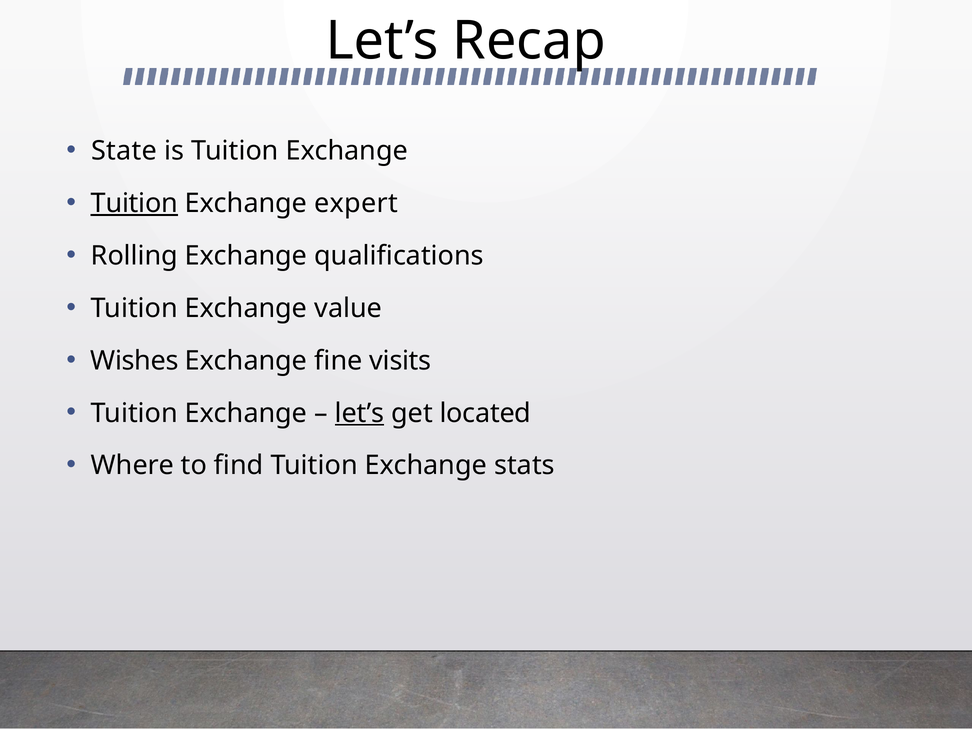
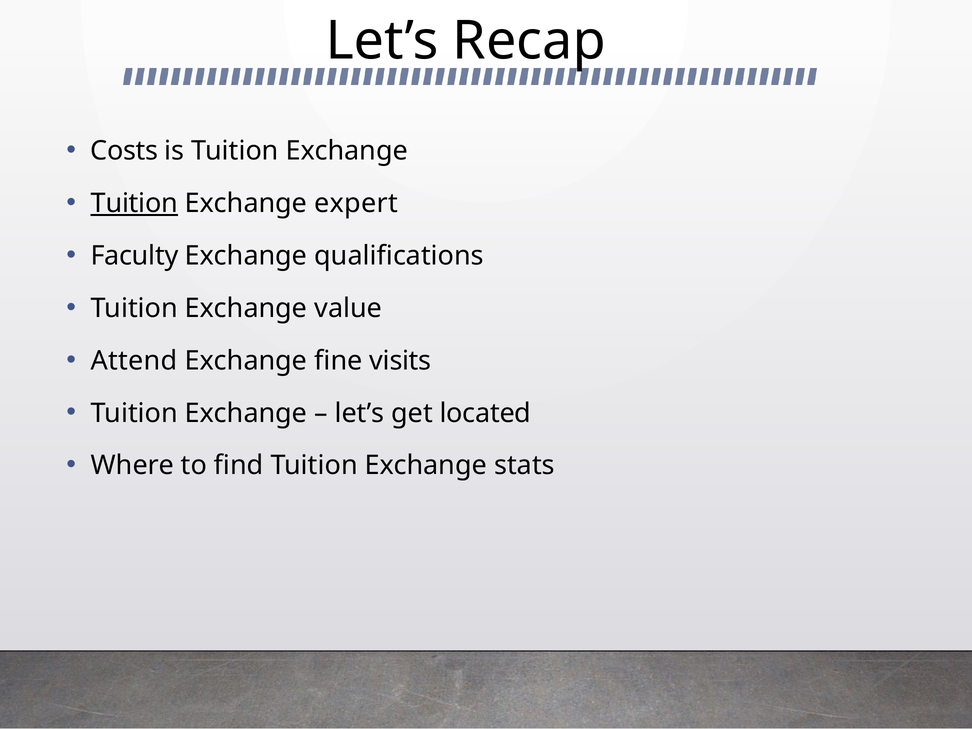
State: State -> Costs
Rolling: Rolling -> Faculty
Wishes: Wishes -> Attend
let’s at (360, 413) underline: present -> none
